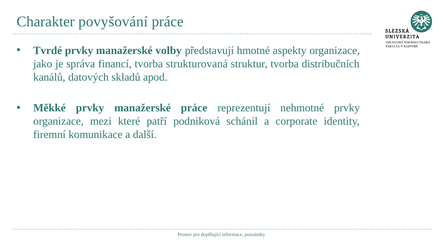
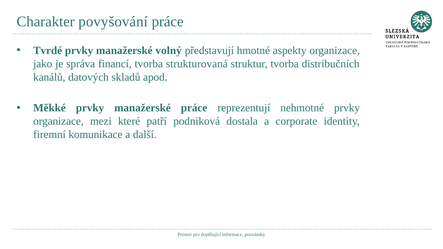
volby: volby -> volný
schánil: schánil -> dostala
